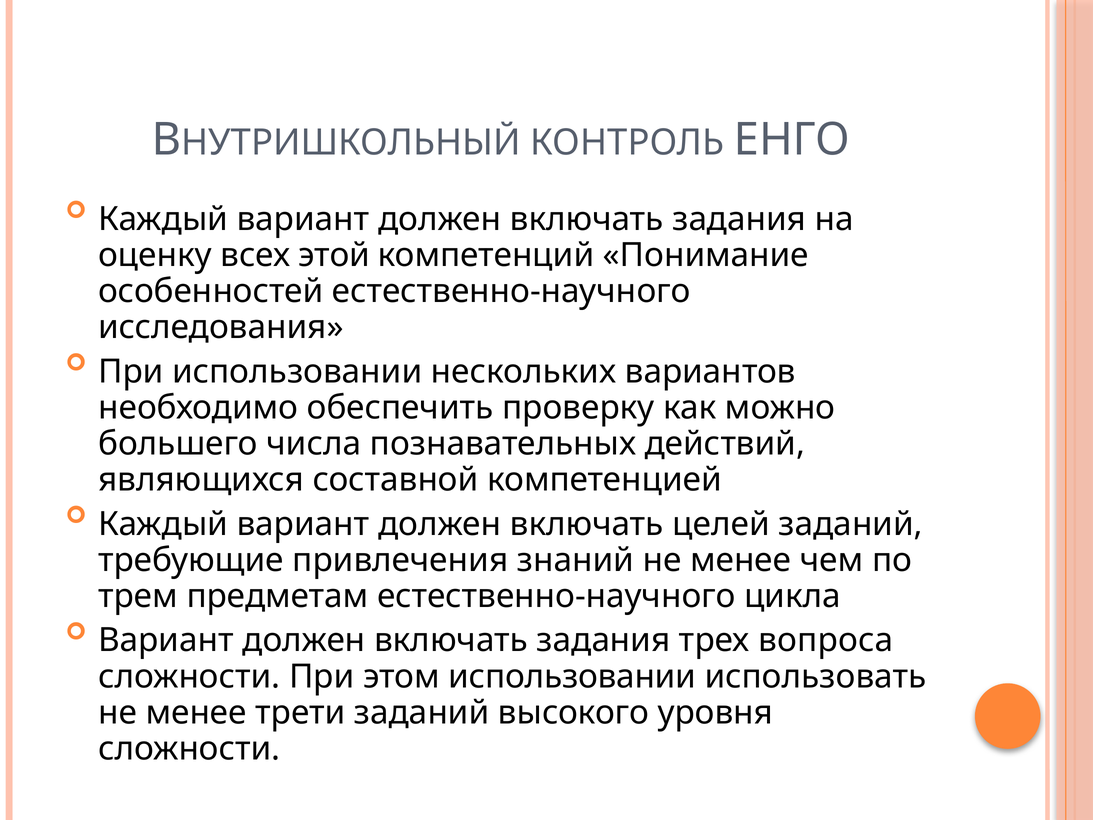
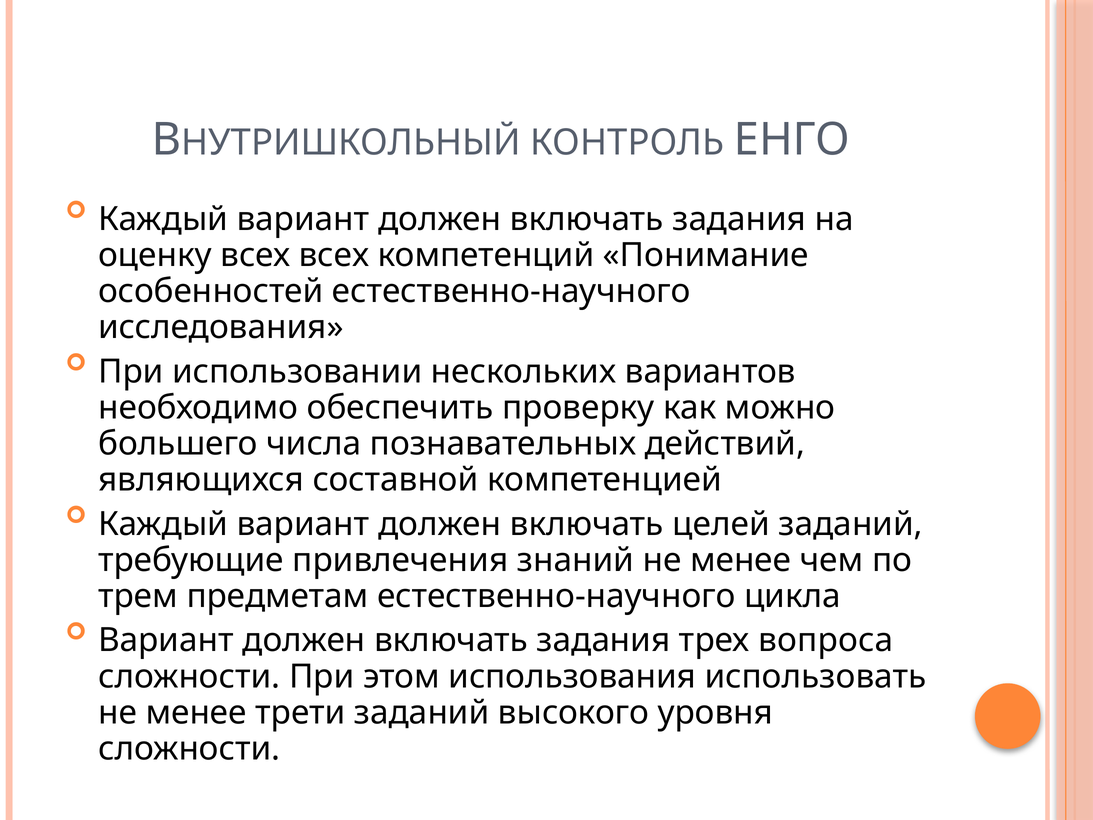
всех этой: этой -> всех
этом использовании: использовании -> использования
